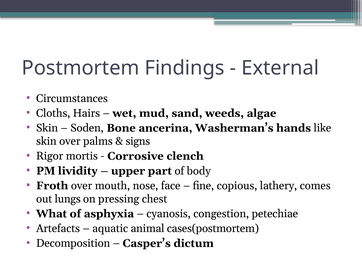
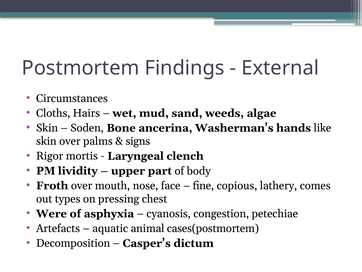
Corrosive: Corrosive -> Laryngeal
lungs: lungs -> types
What: What -> Were
